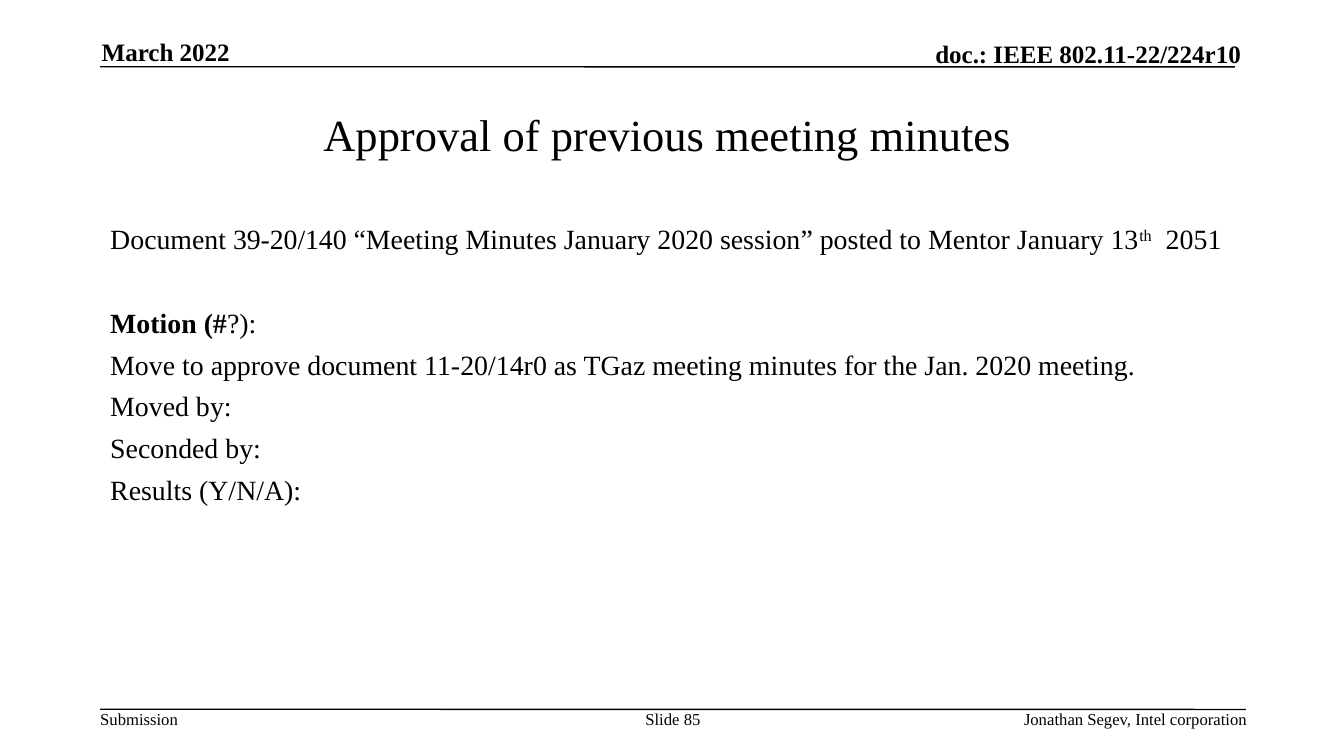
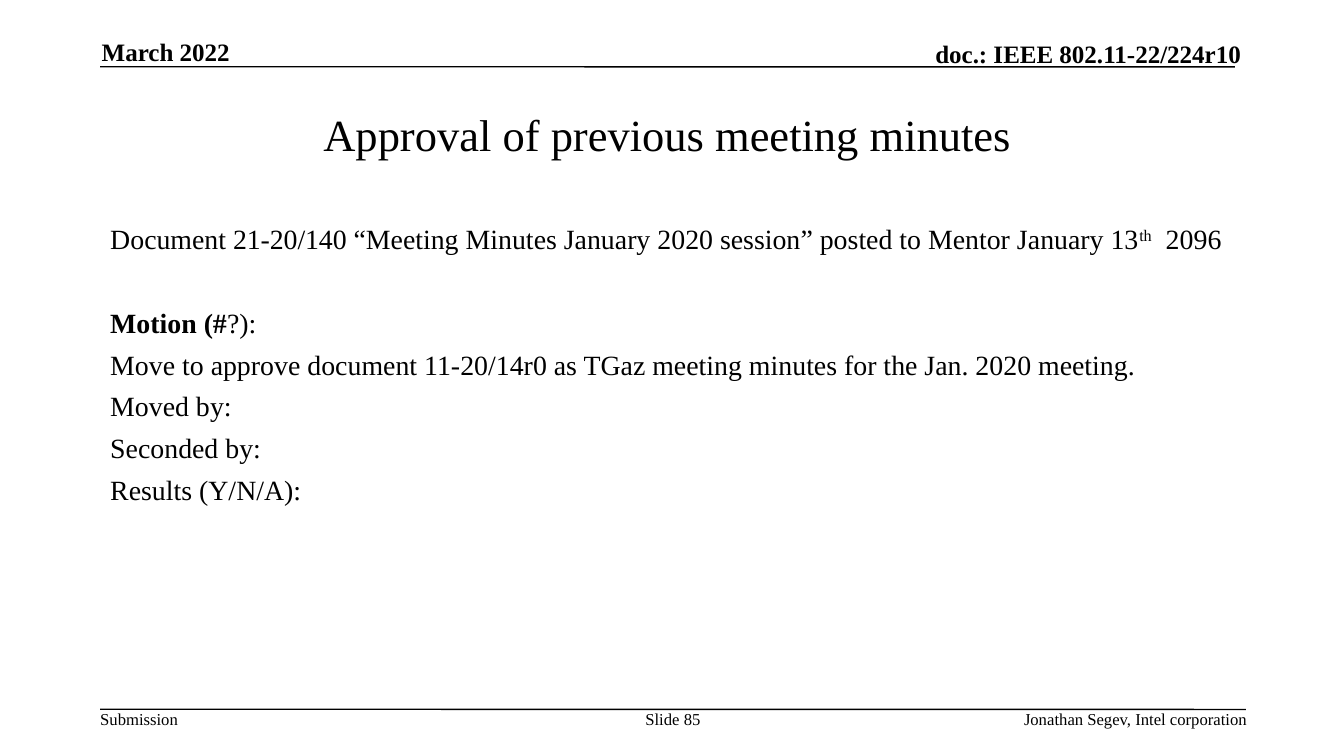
39-20/140: 39-20/140 -> 21-20/140
2051: 2051 -> 2096
